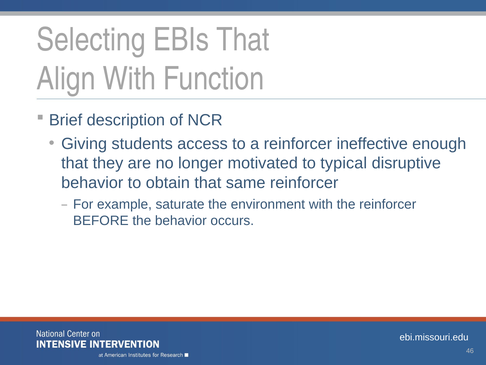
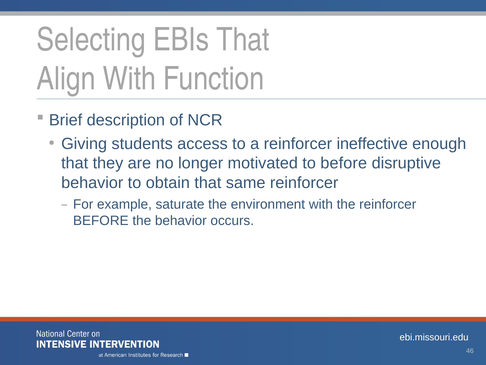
to typical: typical -> before
